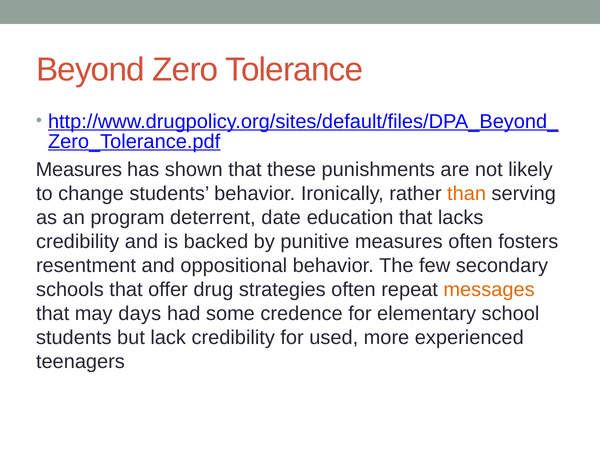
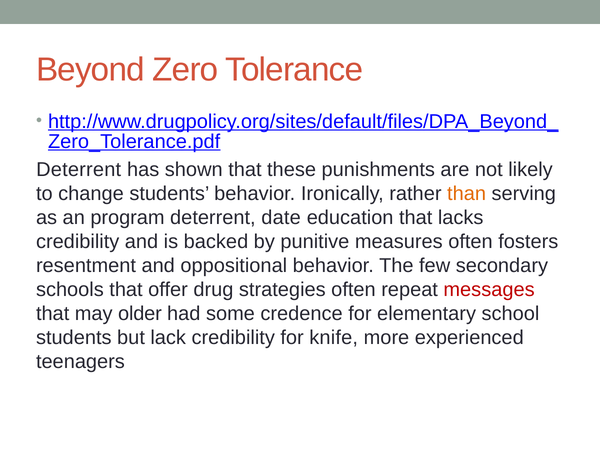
Measures at (79, 169): Measures -> Deterrent
messages colour: orange -> red
days: days -> older
used: used -> knife
